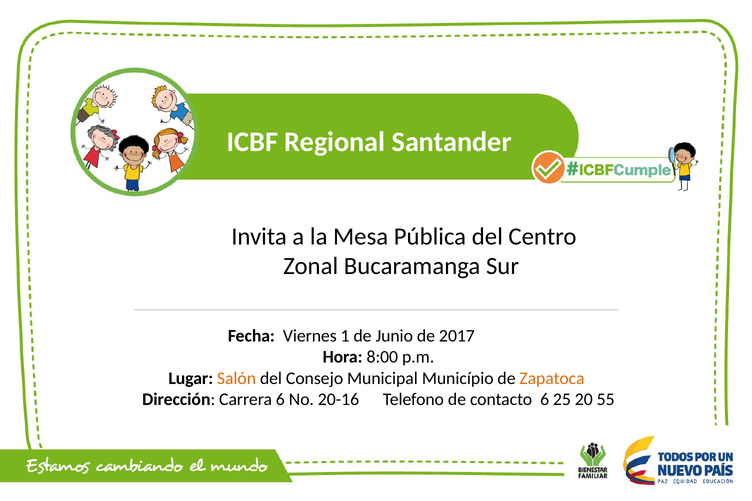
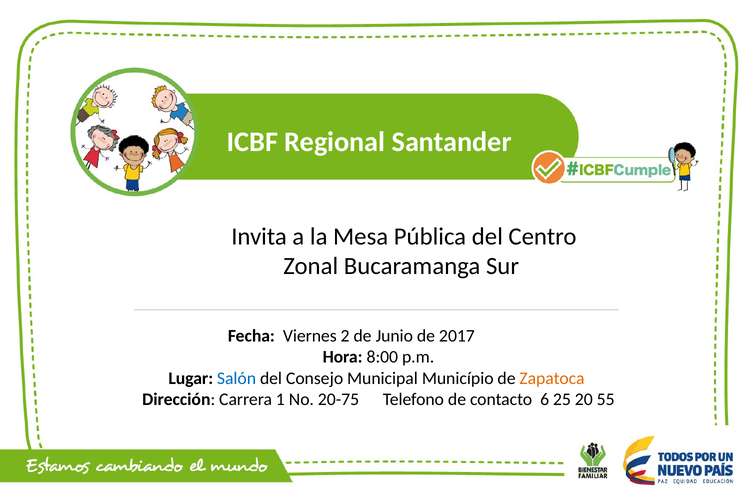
1: 1 -> 2
Salón colour: orange -> blue
Carrera 6: 6 -> 1
20-16: 20-16 -> 20-75
